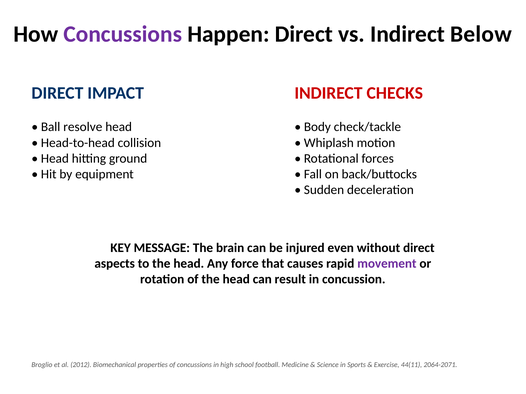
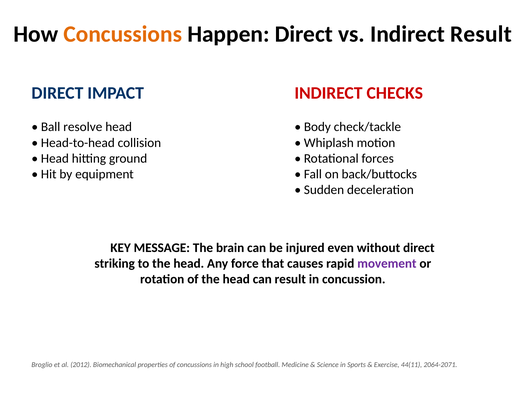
Concussions at (123, 34) colour: purple -> orange
Indirect Below: Below -> Result
aspects: aspects -> striking
